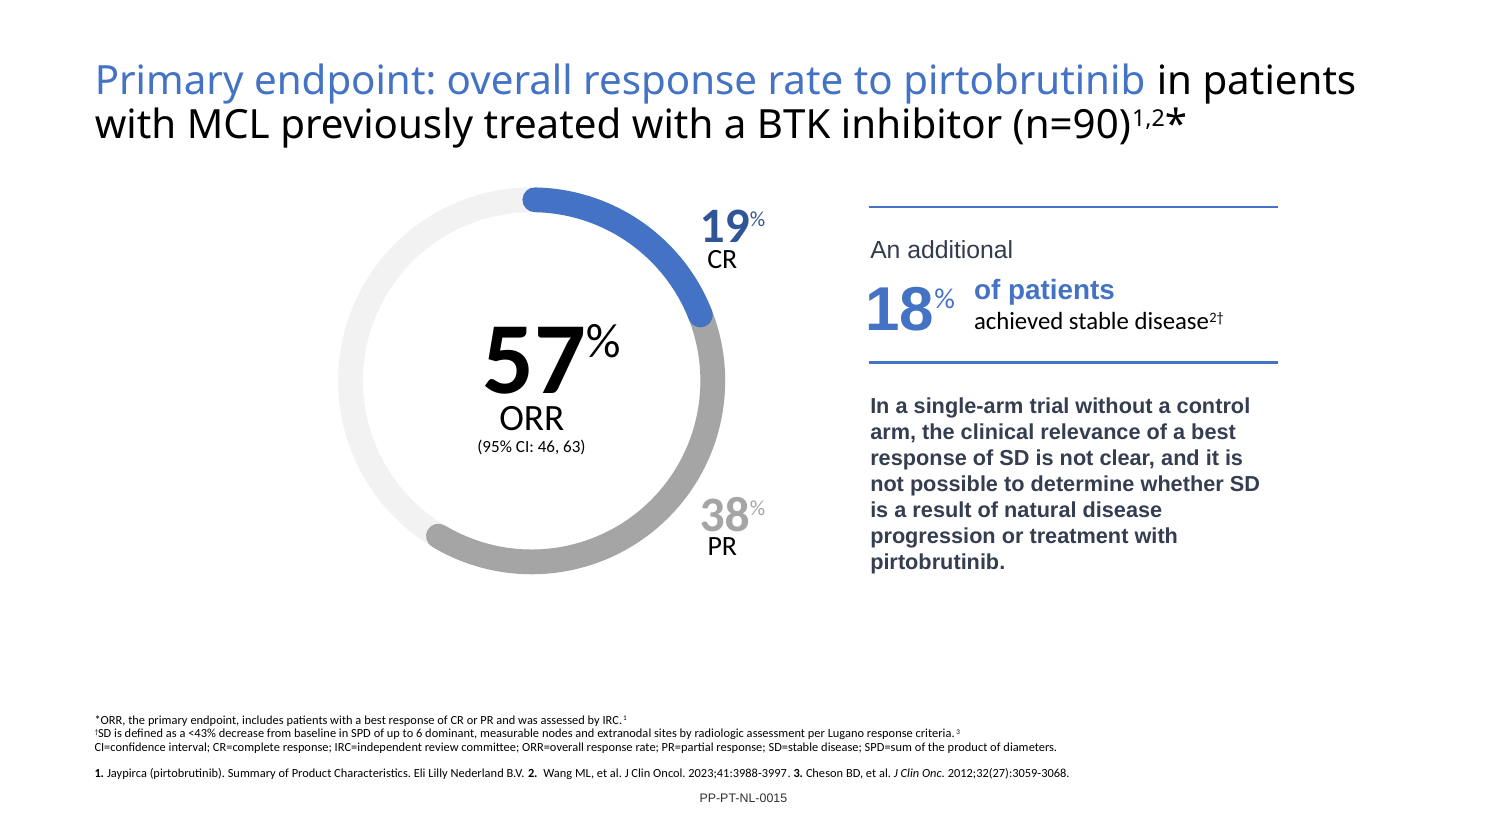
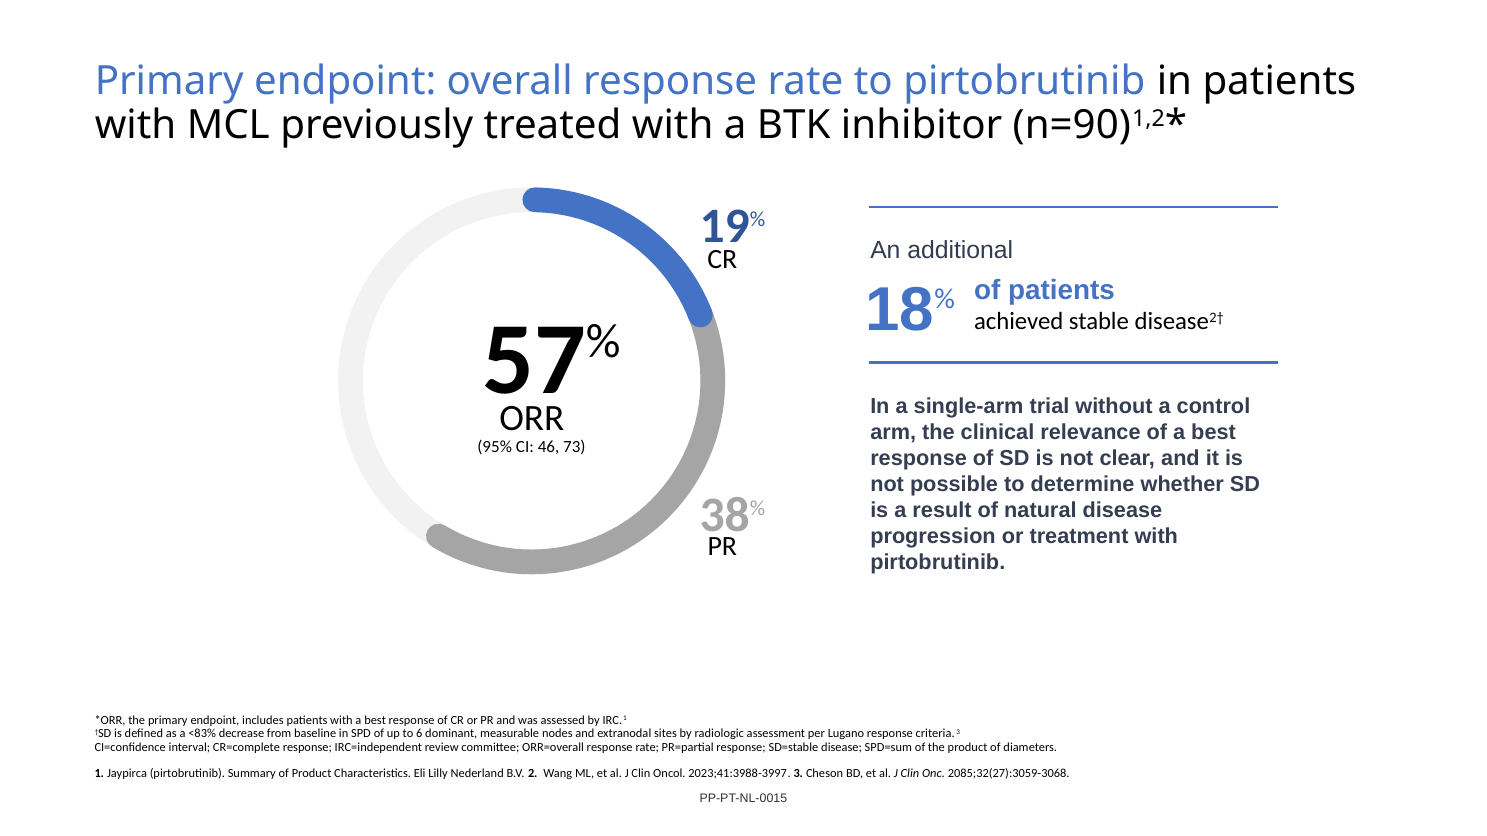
63: 63 -> 73
<43%: <43% -> <83%
2012;32(27):3059-3068: 2012;32(27):3059-3068 -> 2085;32(27):3059-3068
